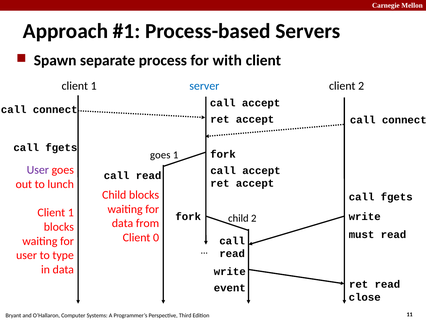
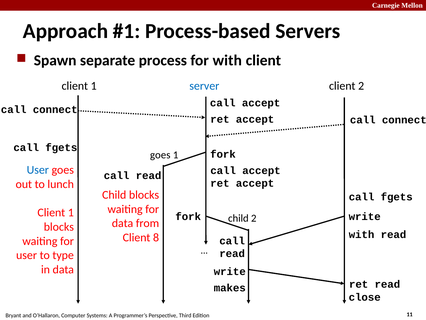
User at (38, 170) colour: purple -> blue
must at (362, 234): must -> with
0: 0 -> 8
event: event -> makes
